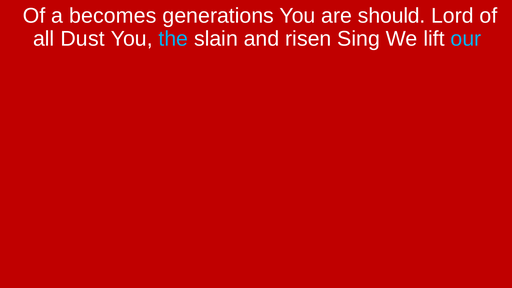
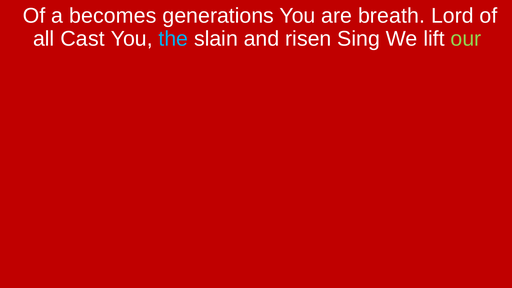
should: should -> breath
Dust: Dust -> Cast
our colour: light blue -> light green
